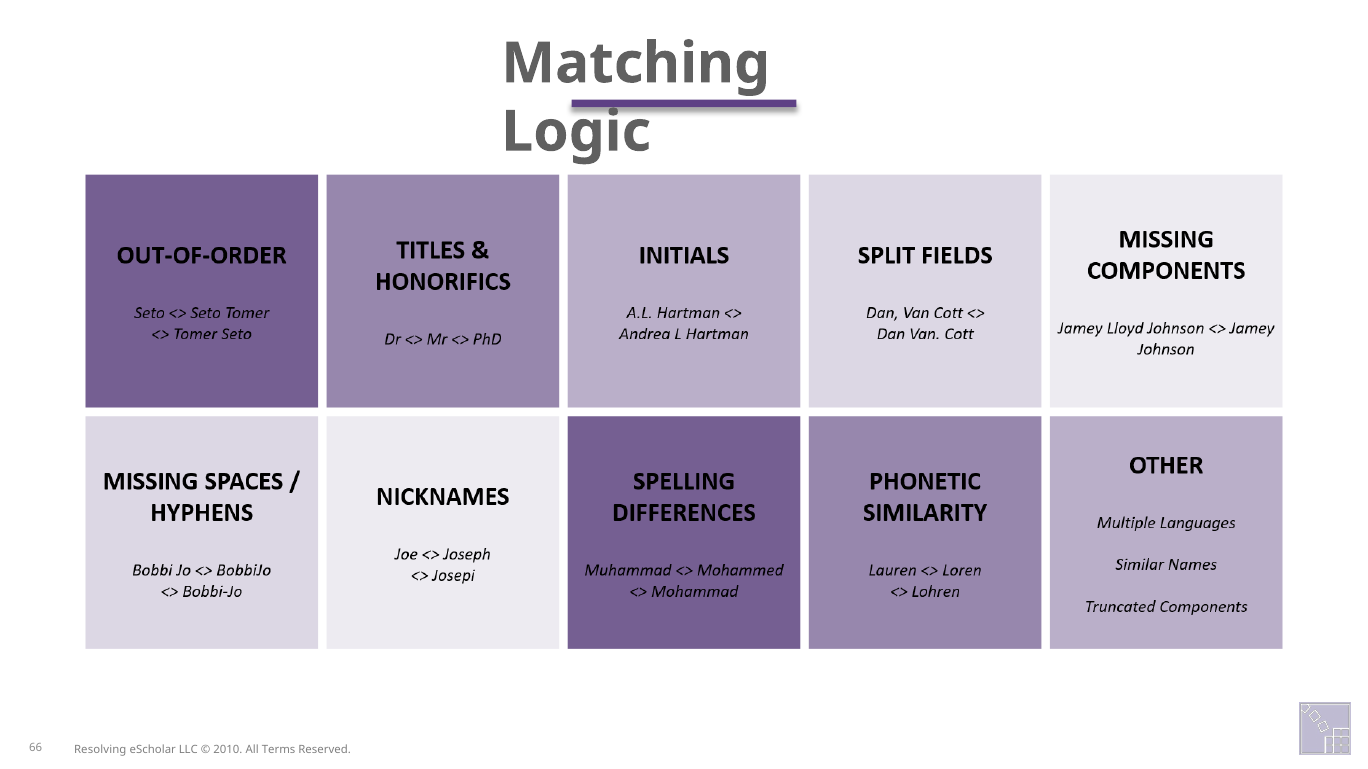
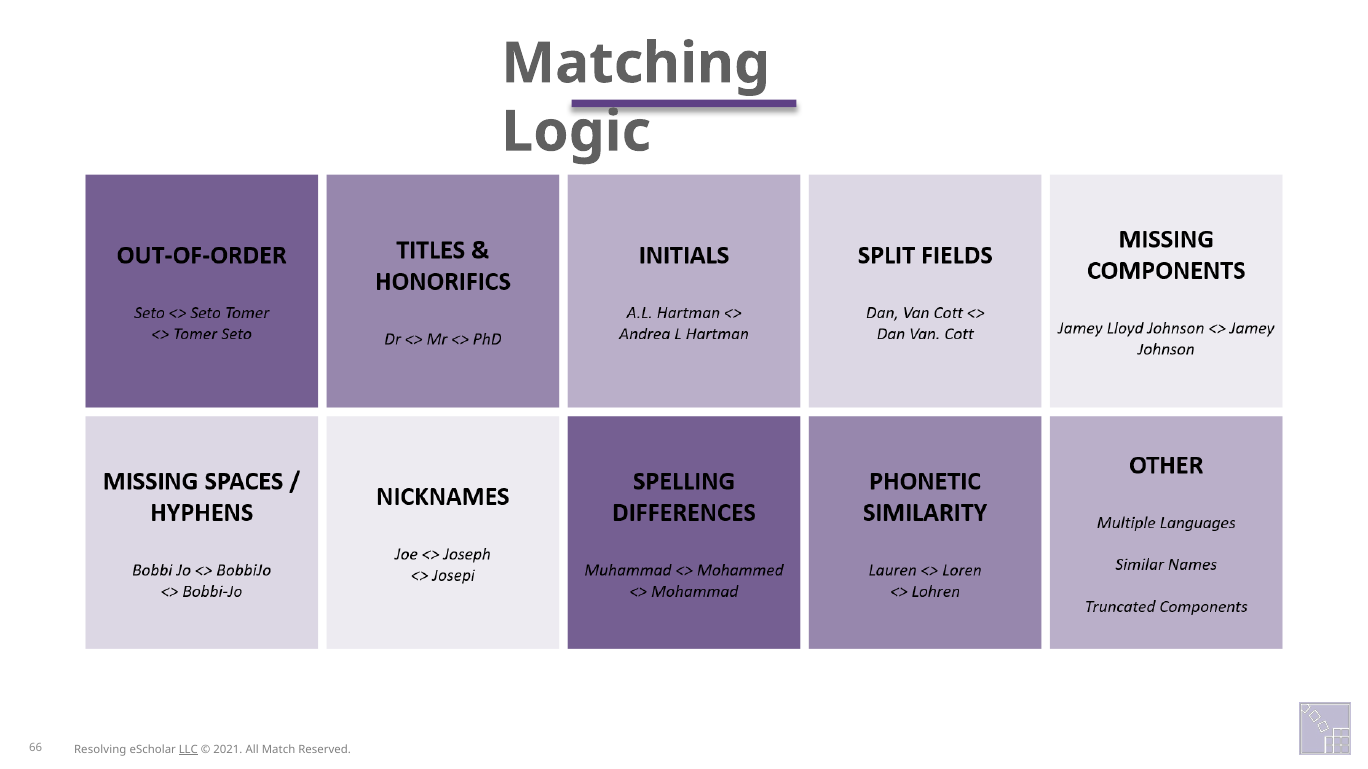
LLC underline: none -> present
2010: 2010 -> 2021
Terms: Terms -> Match
